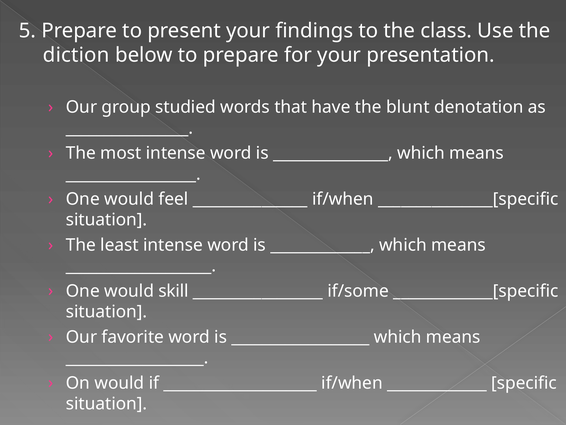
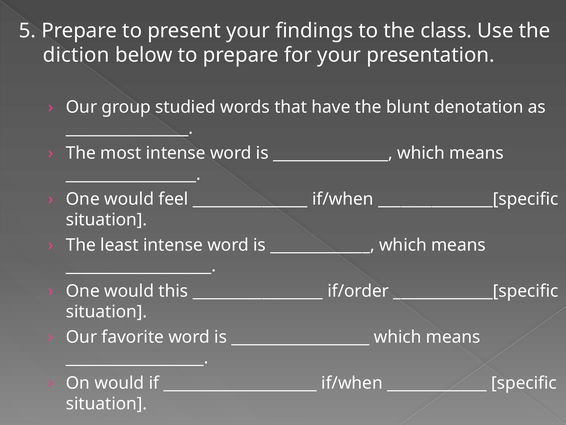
skill: skill -> this
if/some: if/some -> if/order
